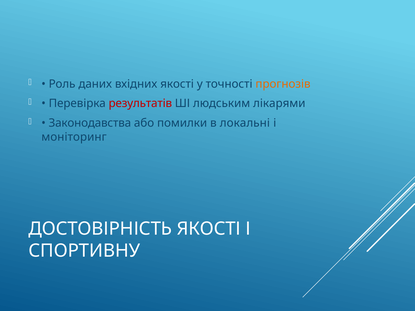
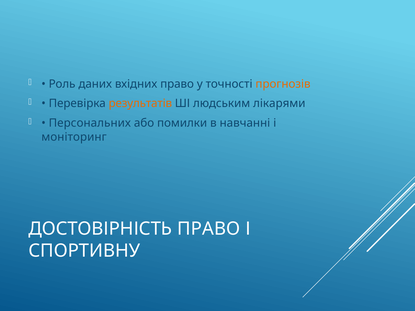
вхідних якості: якості -> право
результатів colour: red -> orange
Законодавства: Законодавства -> Персональних
локальні: локальні -> навчанні
ДОСТОВІРНІСТЬ ЯКОСТІ: ЯКОСТІ -> ПРАВО
